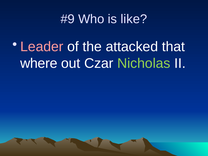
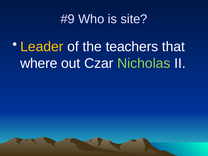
like: like -> site
Leader colour: pink -> yellow
attacked: attacked -> teachers
